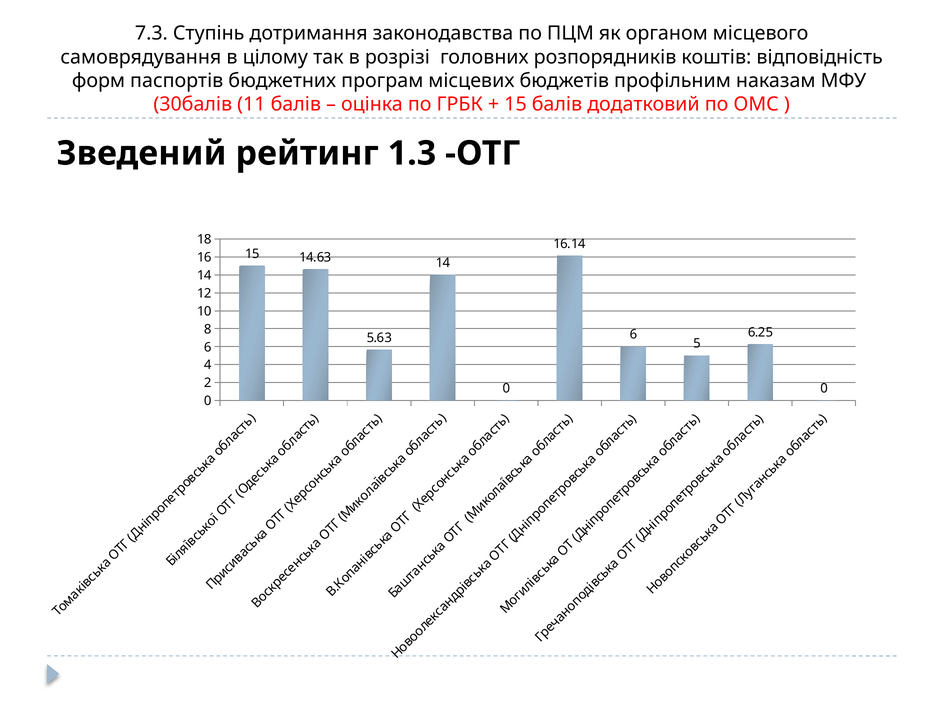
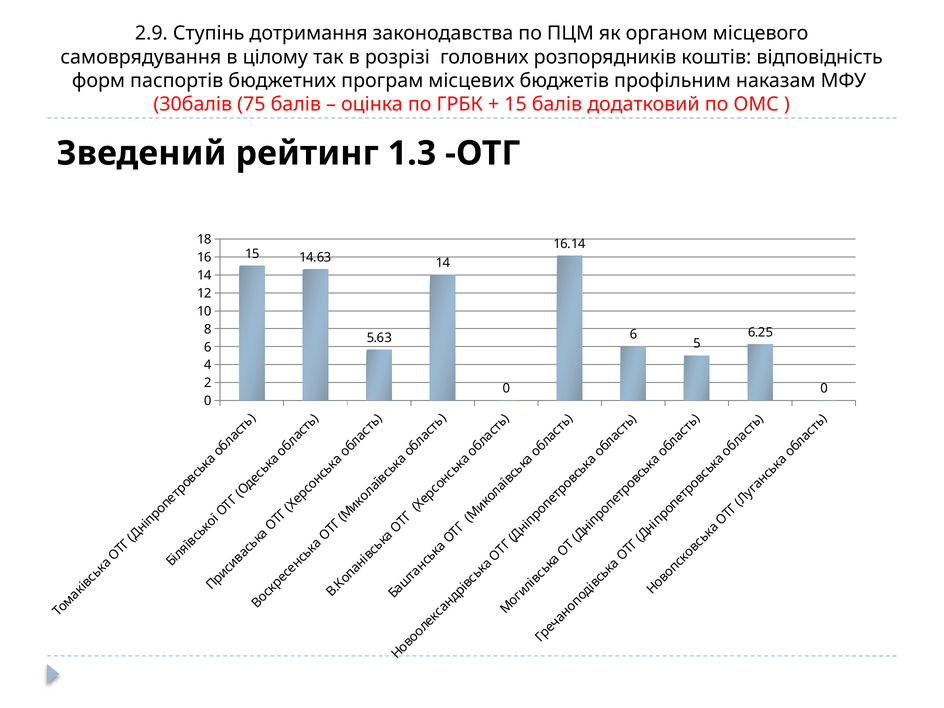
7.3: 7.3 -> 2.9
11: 11 -> 75
